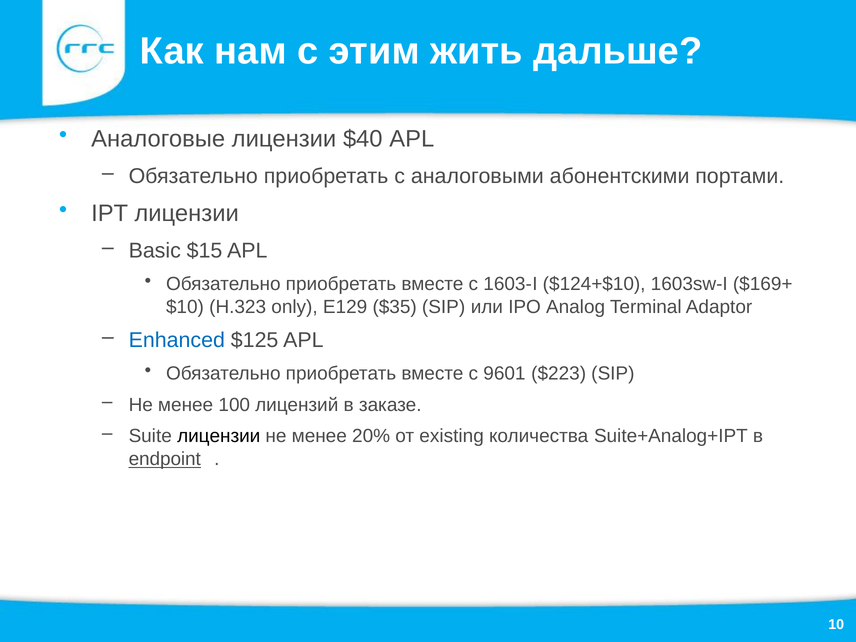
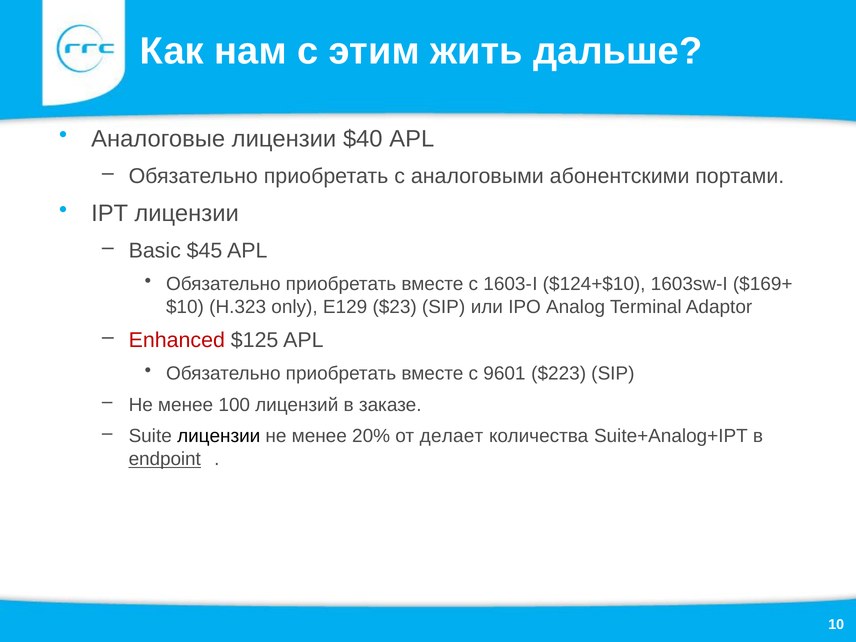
$15: $15 -> $45
$35: $35 -> $23
Enhanced colour: blue -> red
existing: existing -> делает
